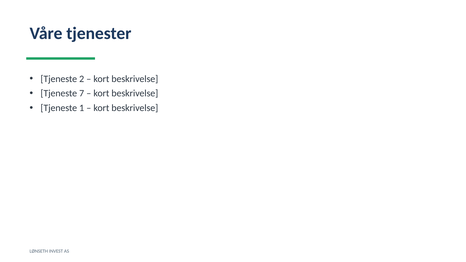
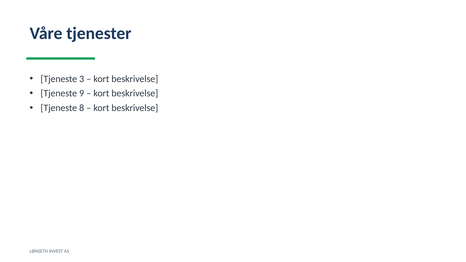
2: 2 -> 3
7: 7 -> 9
1: 1 -> 8
